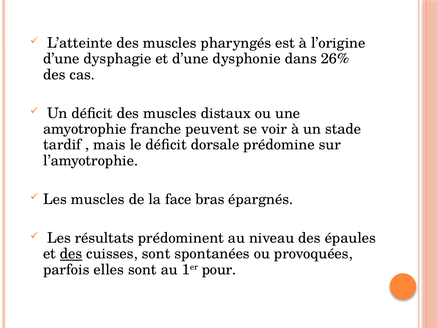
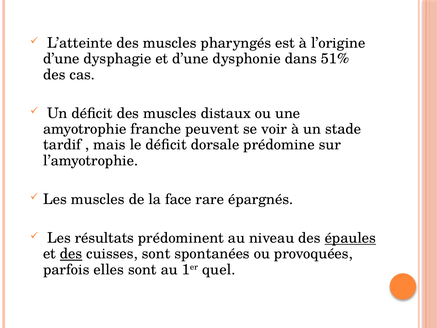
26%: 26% -> 51%
bras: bras -> rare
épaules underline: none -> present
pour: pour -> quel
